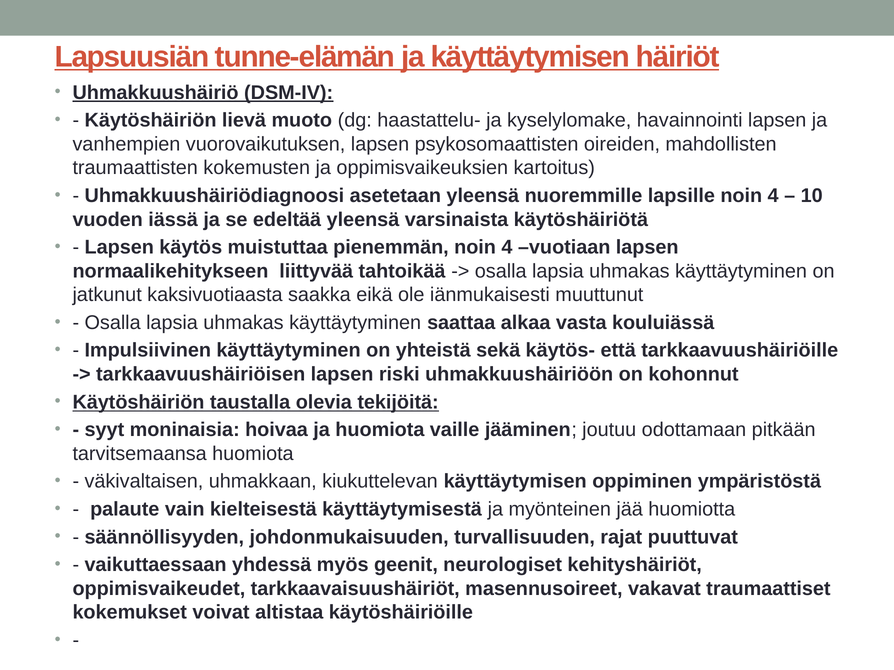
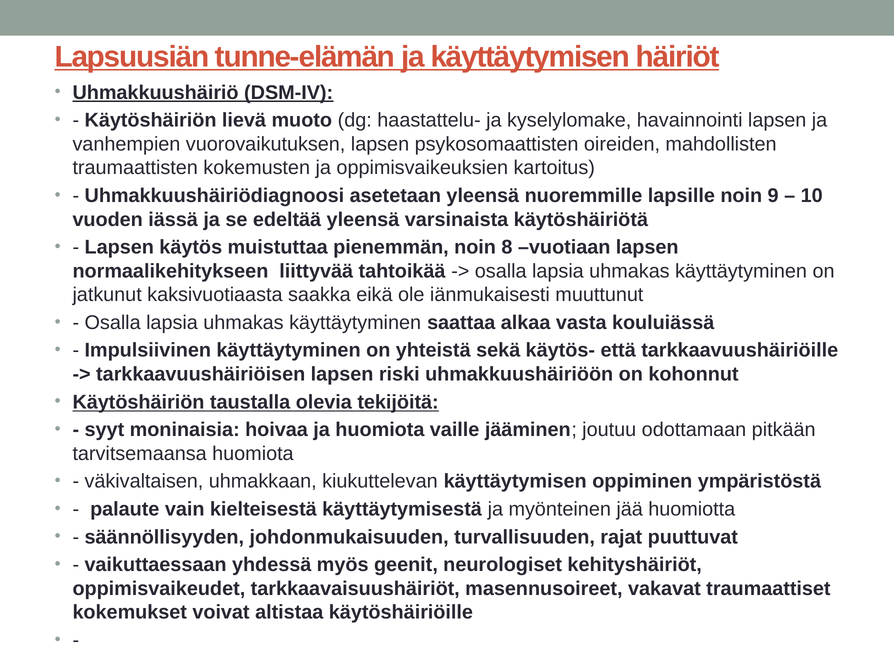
lapsille noin 4: 4 -> 9
pienemmän noin 4: 4 -> 8
